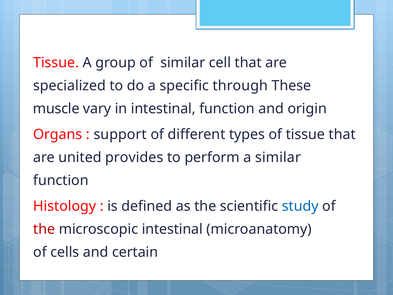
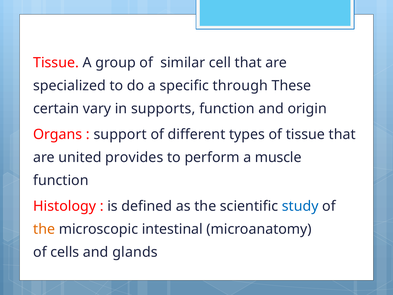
muscle: muscle -> certain
in intestinal: intestinal -> supports
a similar: similar -> muscle
the at (44, 229) colour: red -> orange
certain: certain -> glands
